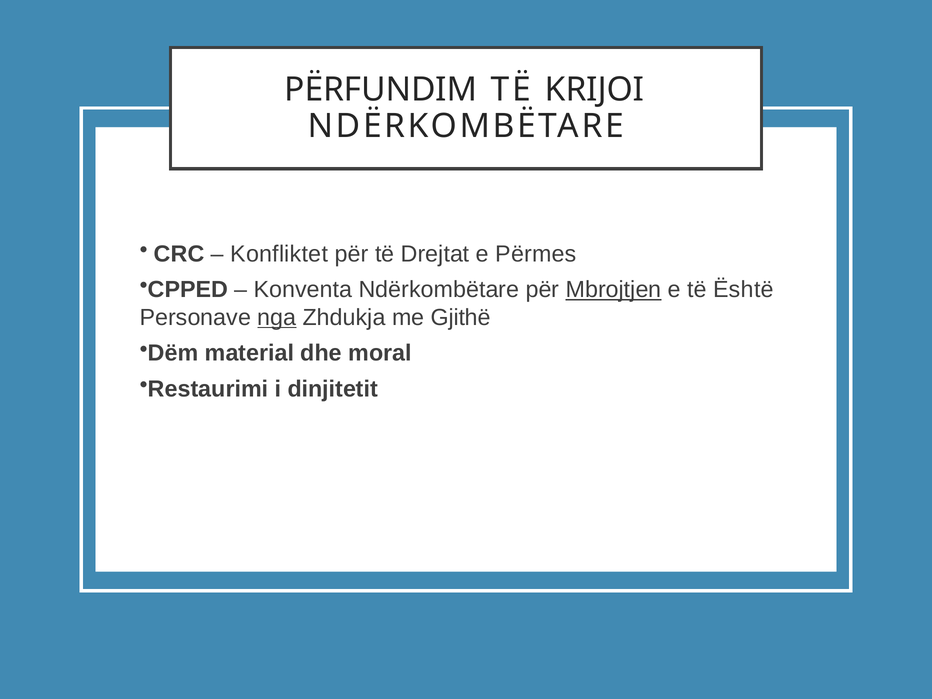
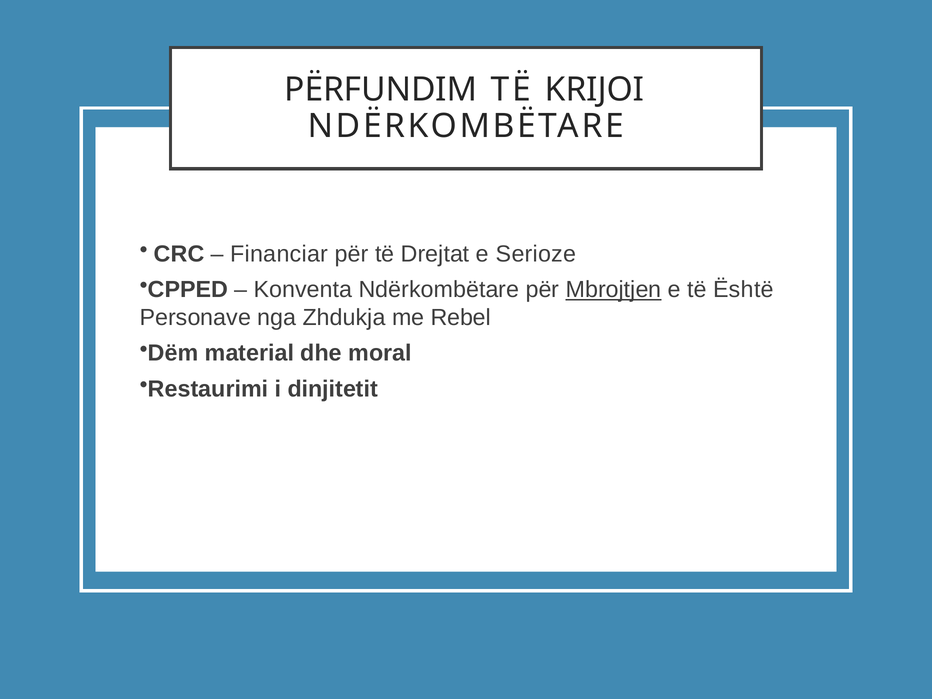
Konfliktet: Konfliktet -> Financiar
Përmes: Përmes -> Serioze
nga underline: present -> none
Gjithë: Gjithë -> Rebel
